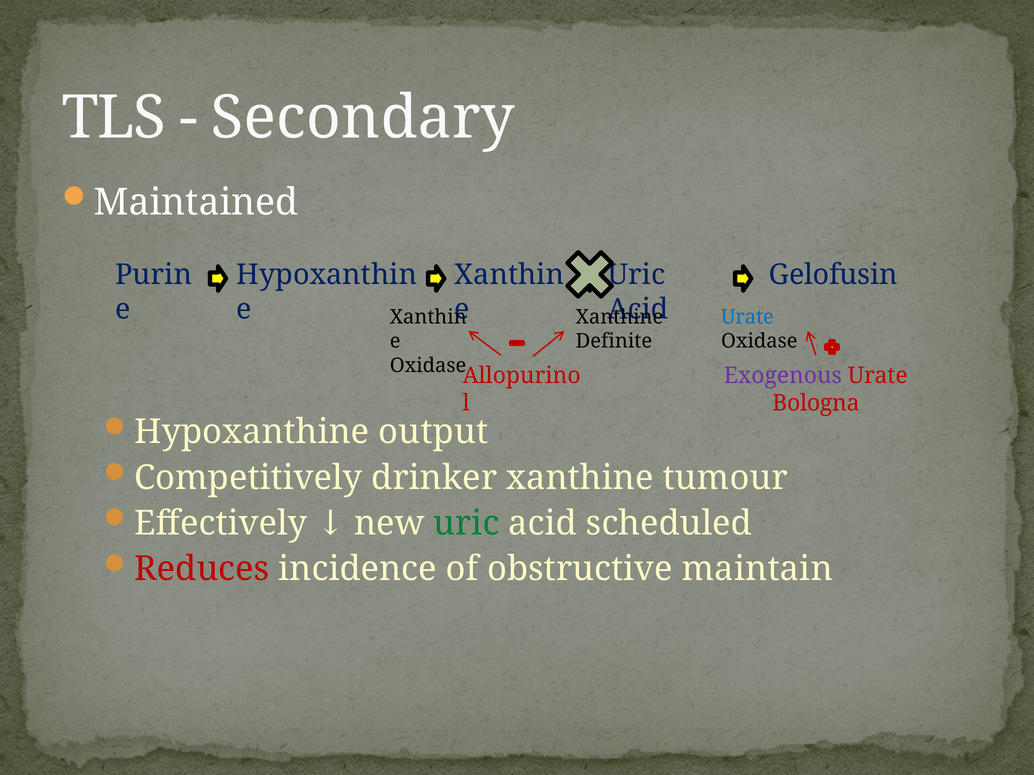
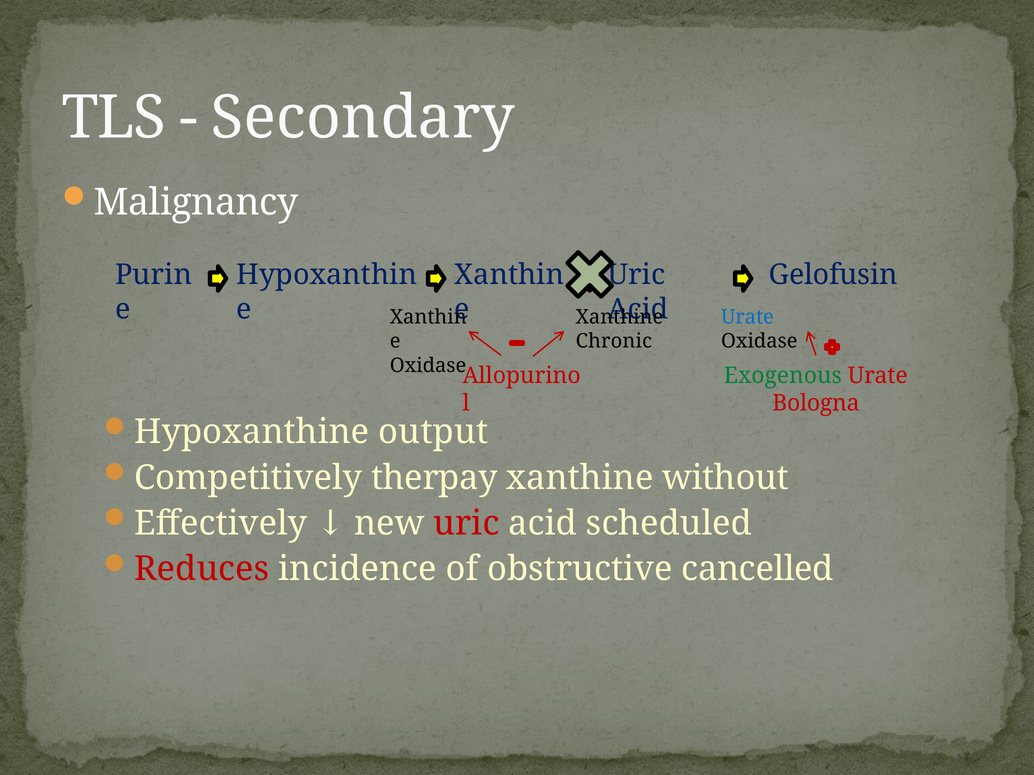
Maintained: Maintained -> Malignancy
Definite: Definite -> Chronic
Exogenous colour: purple -> green
drinker: drinker -> therpay
tumour: tumour -> without
uric at (466, 524) colour: green -> red
maintain: maintain -> cancelled
